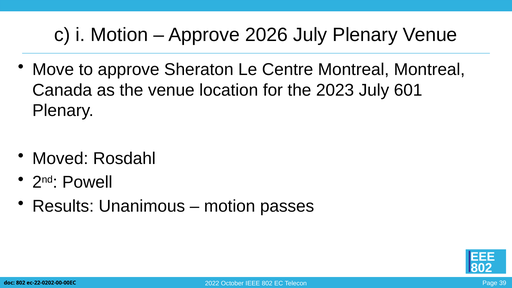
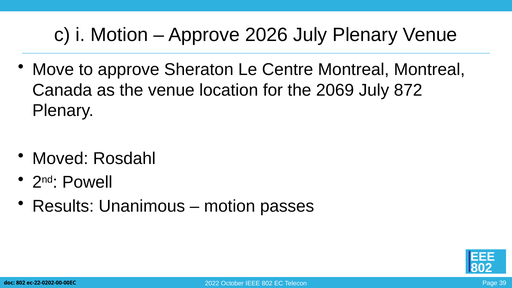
2023: 2023 -> 2069
601: 601 -> 872
